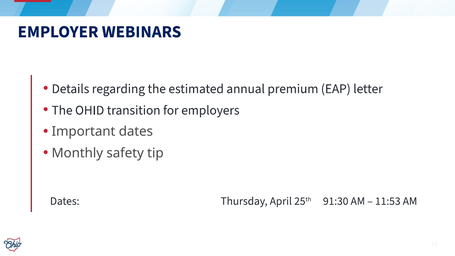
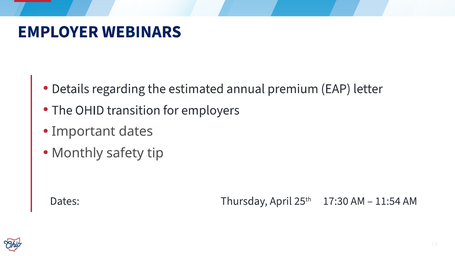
91:30: 91:30 -> 17:30
11:53: 11:53 -> 11:54
